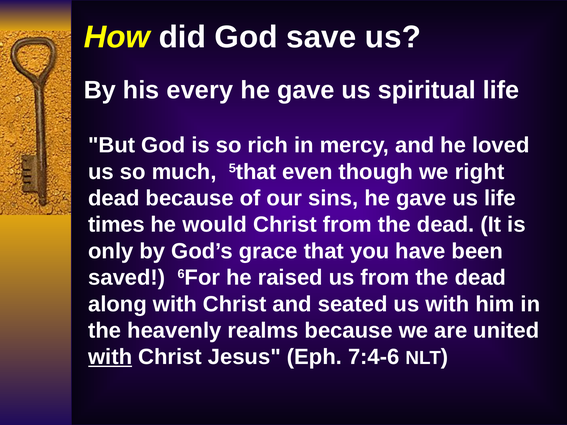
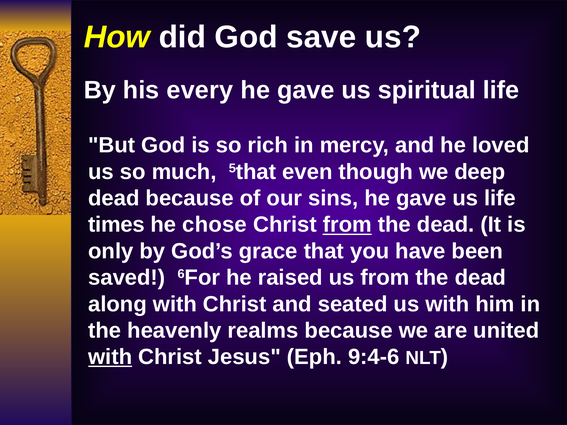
right: right -> deep
would: would -> chose
from at (347, 225) underline: none -> present
7:4-6: 7:4-6 -> 9:4-6
